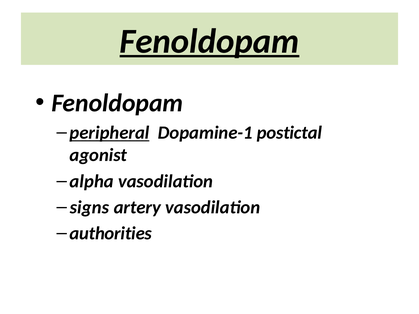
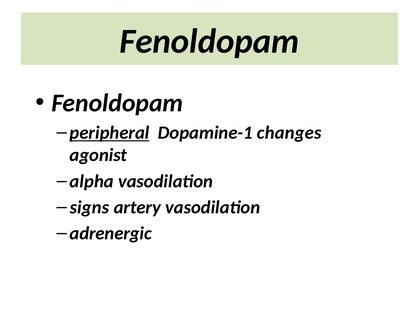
Fenoldopam at (209, 41) underline: present -> none
postictal: postictal -> changes
authorities: authorities -> adrenergic
